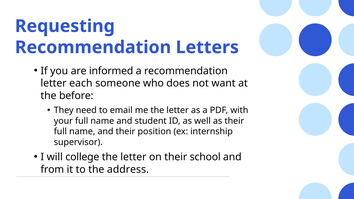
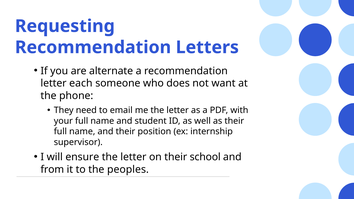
informed: informed -> alternate
before: before -> phone
college: college -> ensure
address: address -> peoples
